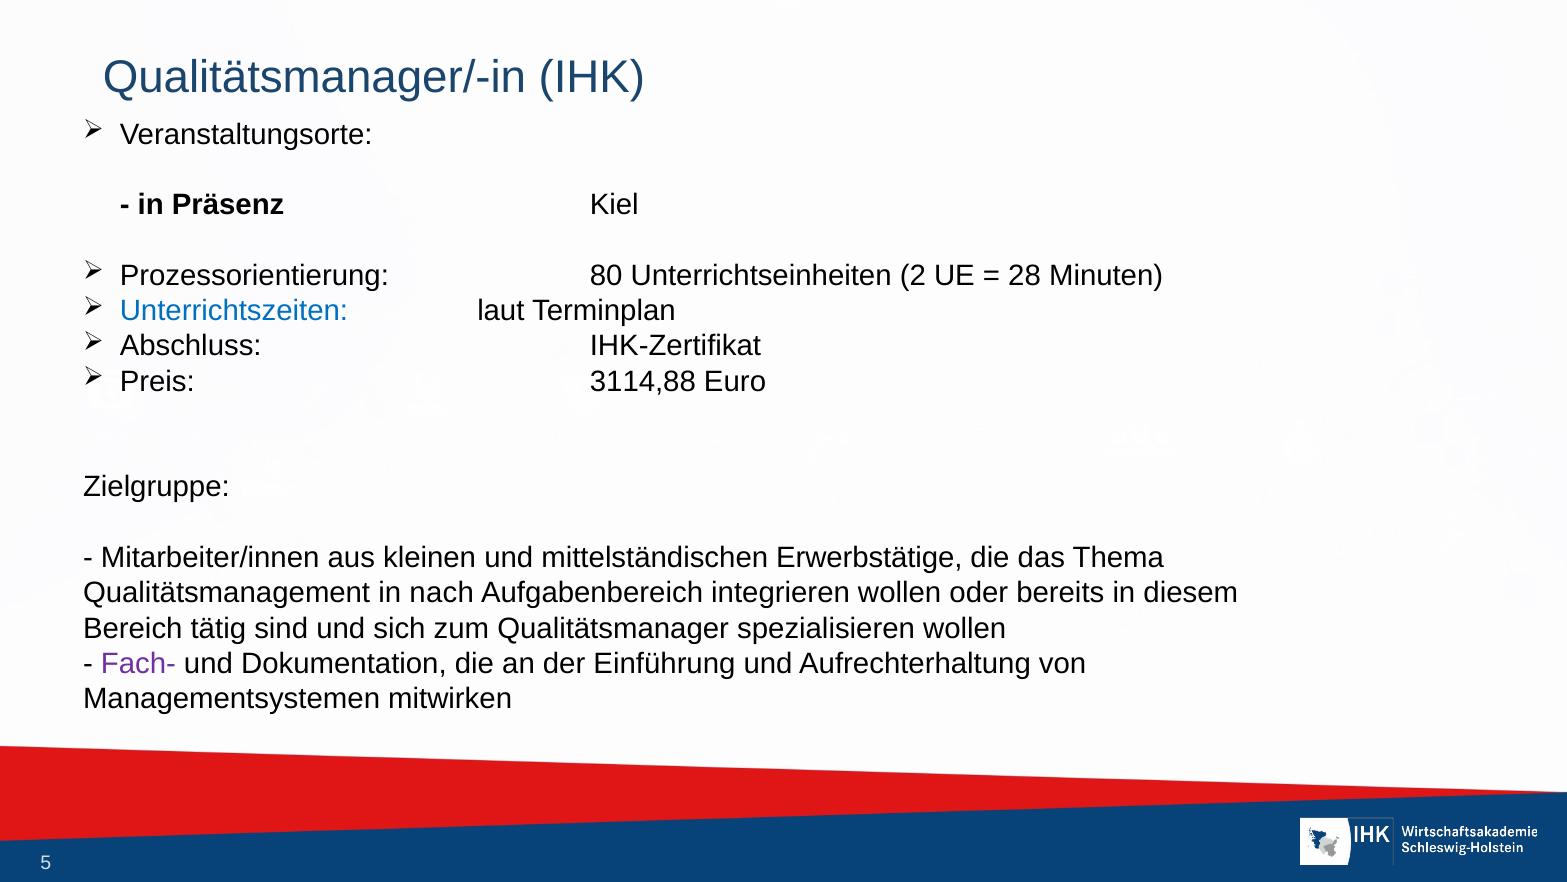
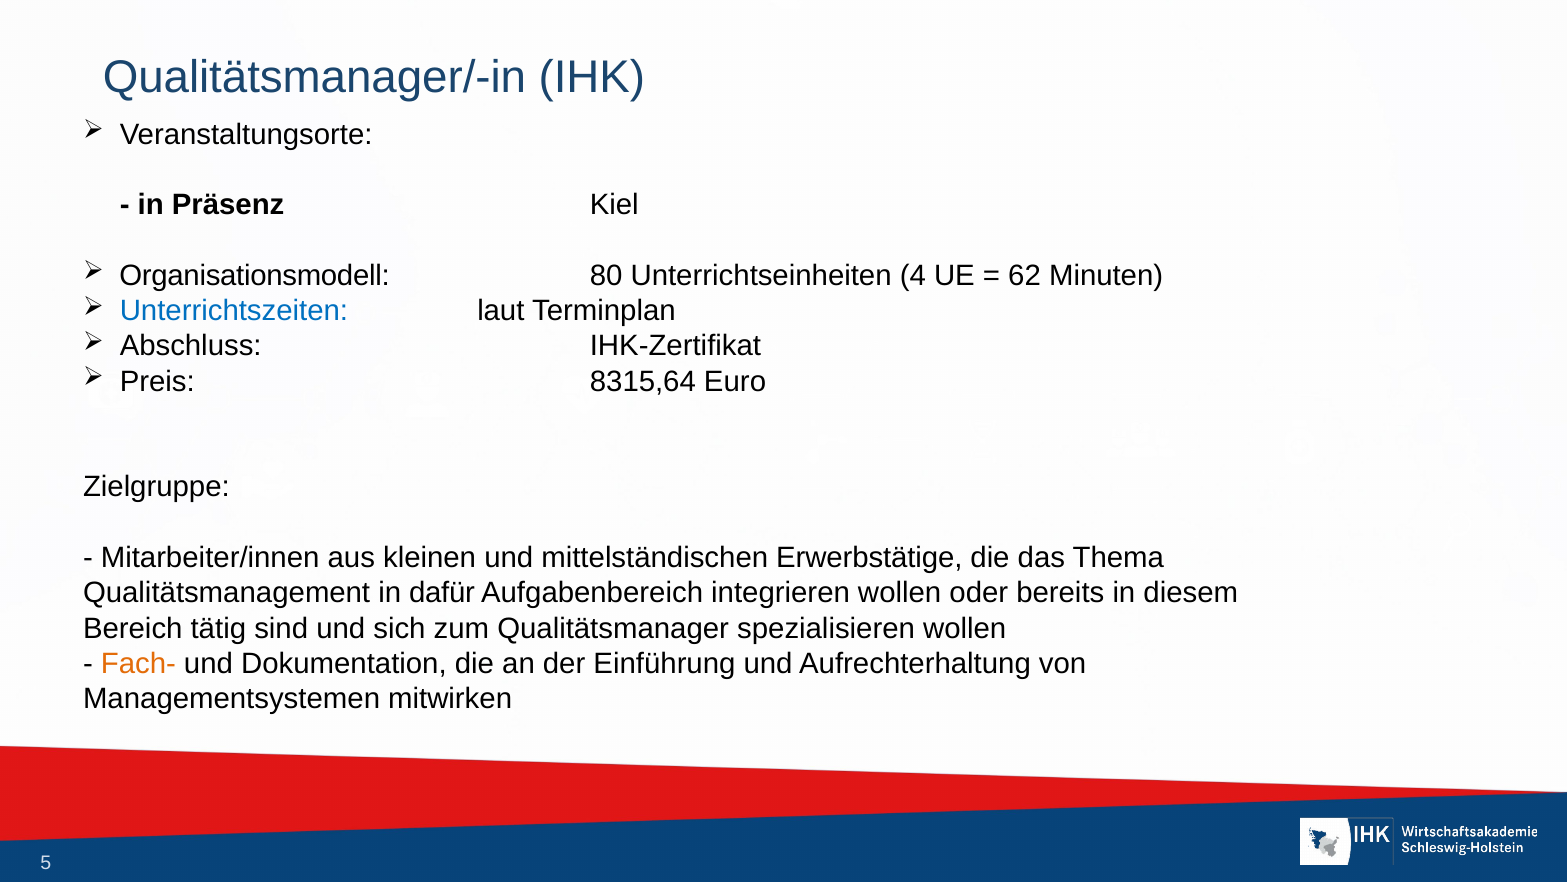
Prozessorientierung: Prozessorientierung -> Organisationsmodell
2: 2 -> 4
28: 28 -> 62
3114,88: 3114,88 -> 8315,64
nach: nach -> dafür
Fach- colour: purple -> orange
